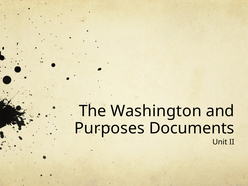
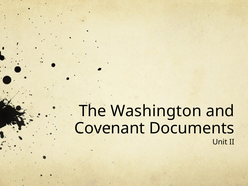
Purposes: Purposes -> Covenant
